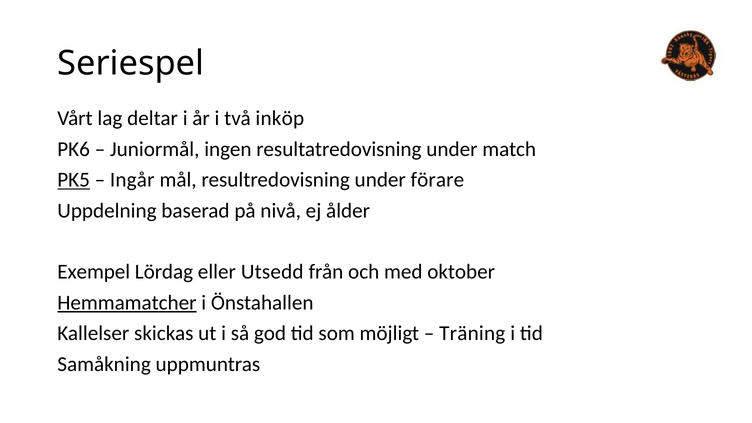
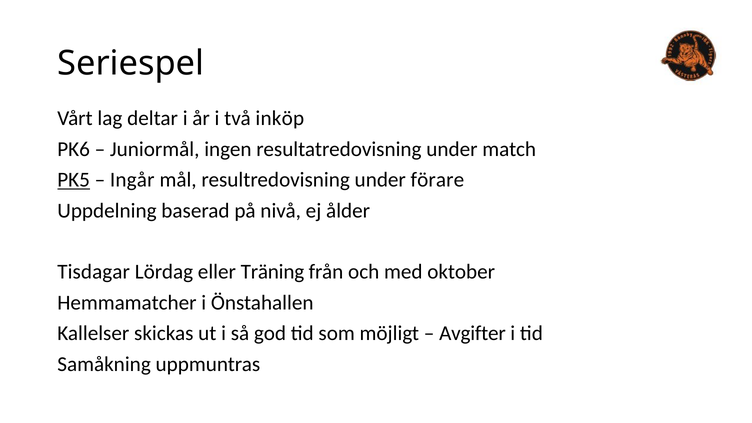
Exempel: Exempel -> Tisdagar
Utsedd: Utsedd -> Träning
Hemmamatcher underline: present -> none
Träning: Träning -> Avgifter
